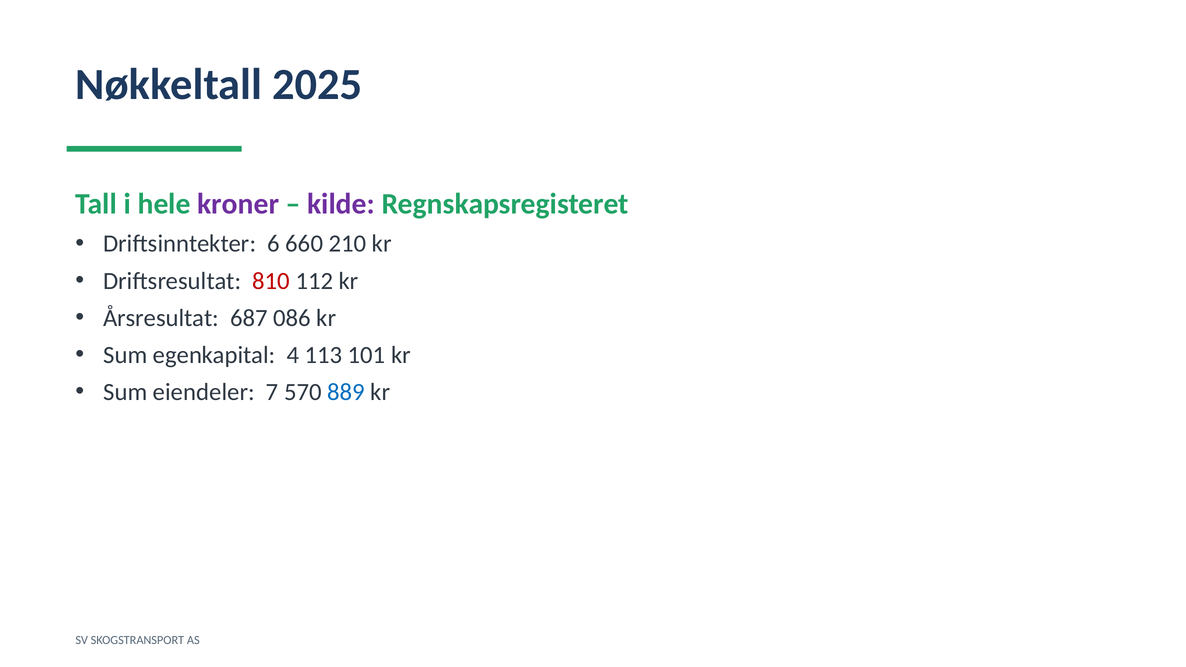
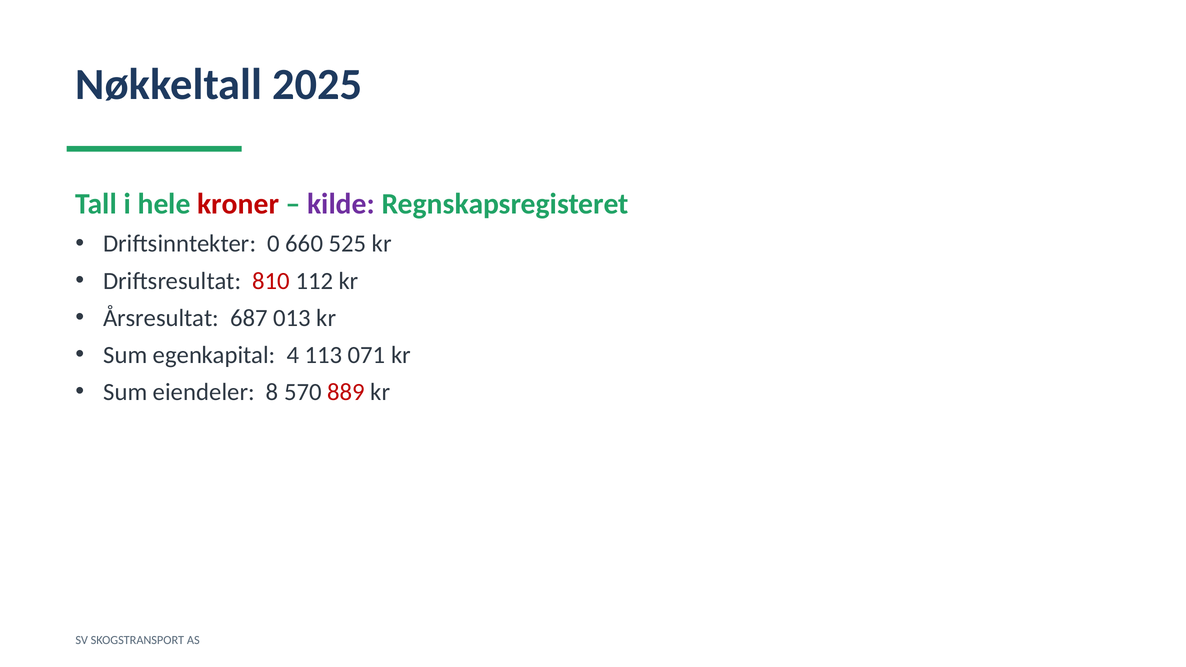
kroner colour: purple -> red
6: 6 -> 0
210: 210 -> 525
086: 086 -> 013
101: 101 -> 071
7: 7 -> 8
889 colour: blue -> red
